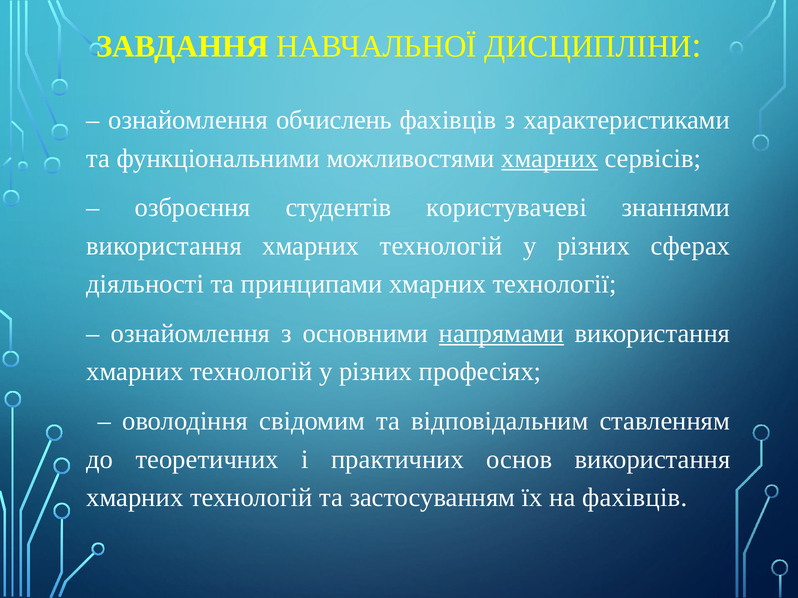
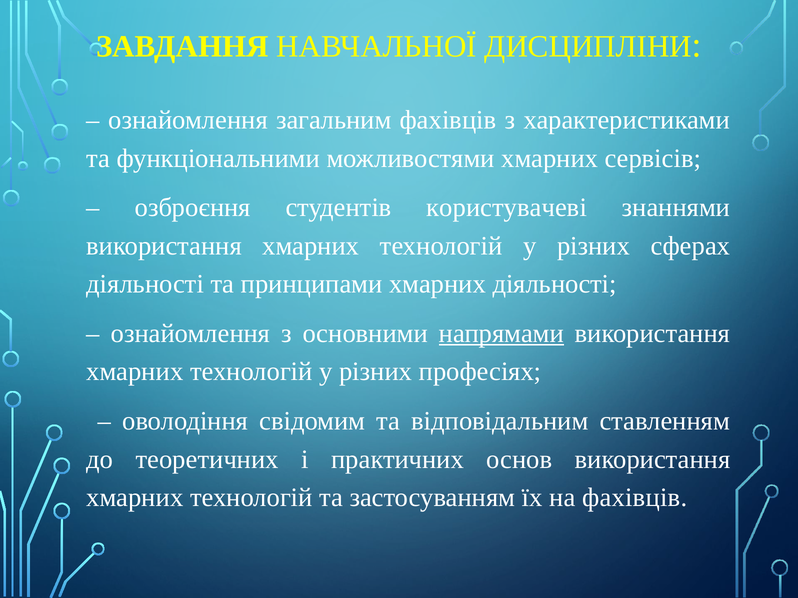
обчислень: обчислень -> загальним
хмарних at (550, 158) underline: present -> none
хмарних технології: технології -> діяльності
